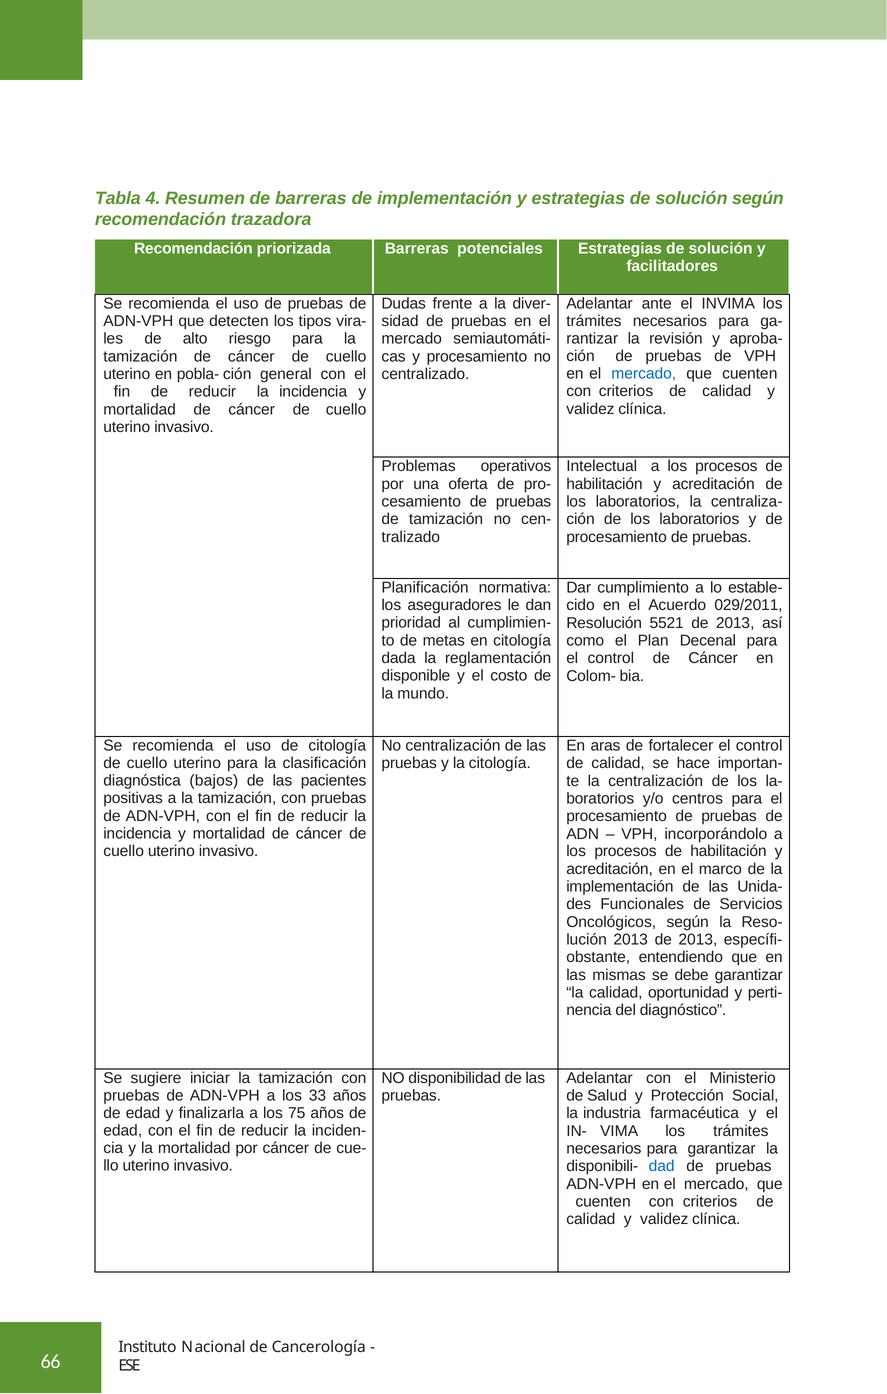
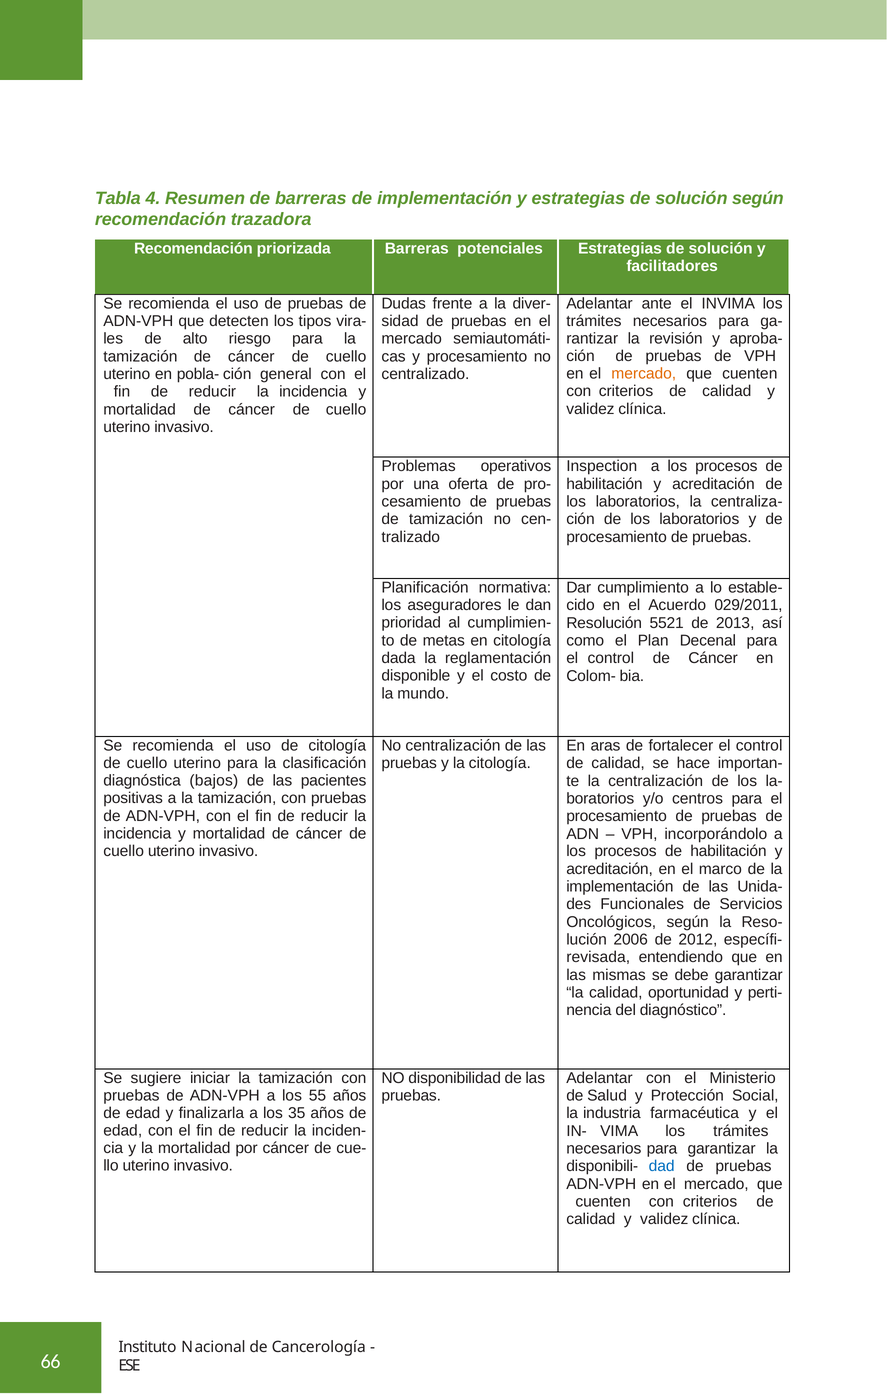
mercado at (644, 374) colour: blue -> orange
Intelectual: Intelectual -> Inspection
lución 2013: 2013 -> 2006
2013 at (698, 940): 2013 -> 2012
obstante: obstante -> revisada
33: 33 -> 55
75: 75 -> 35
